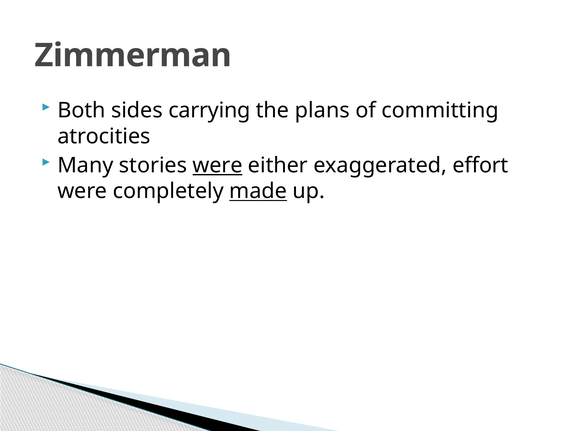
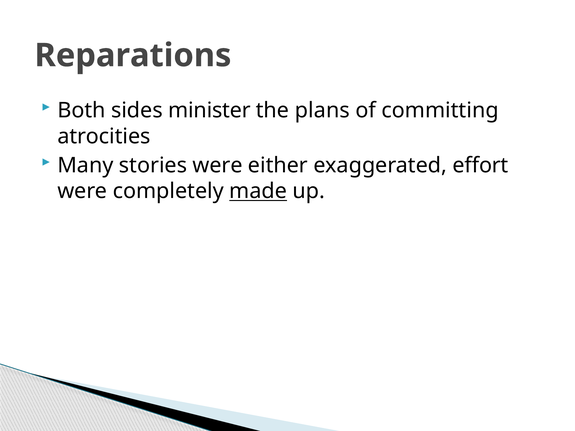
Zimmerman: Zimmerman -> Reparations
carrying: carrying -> minister
were at (218, 165) underline: present -> none
